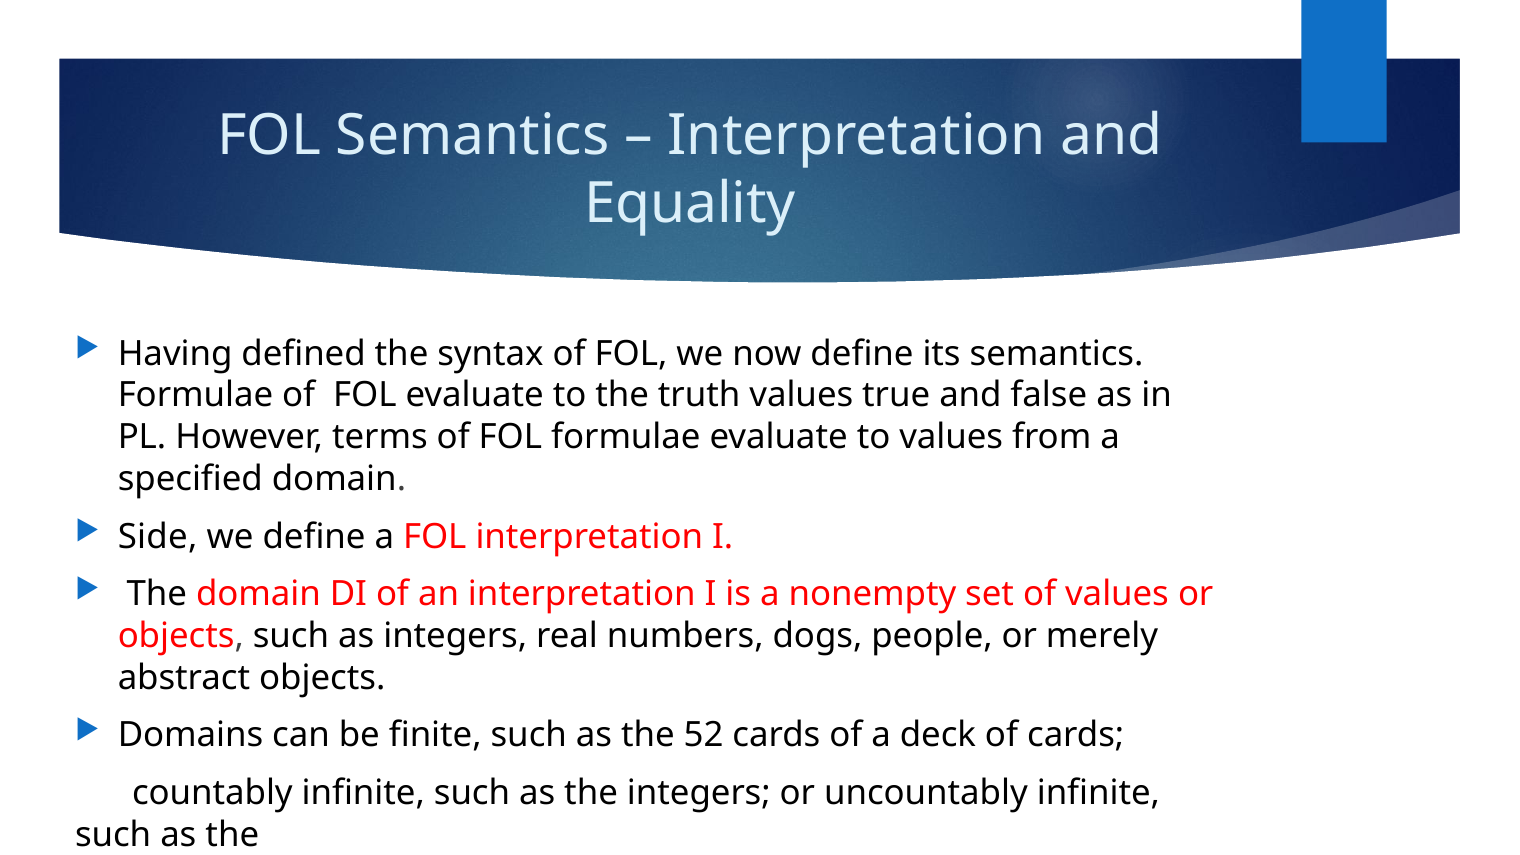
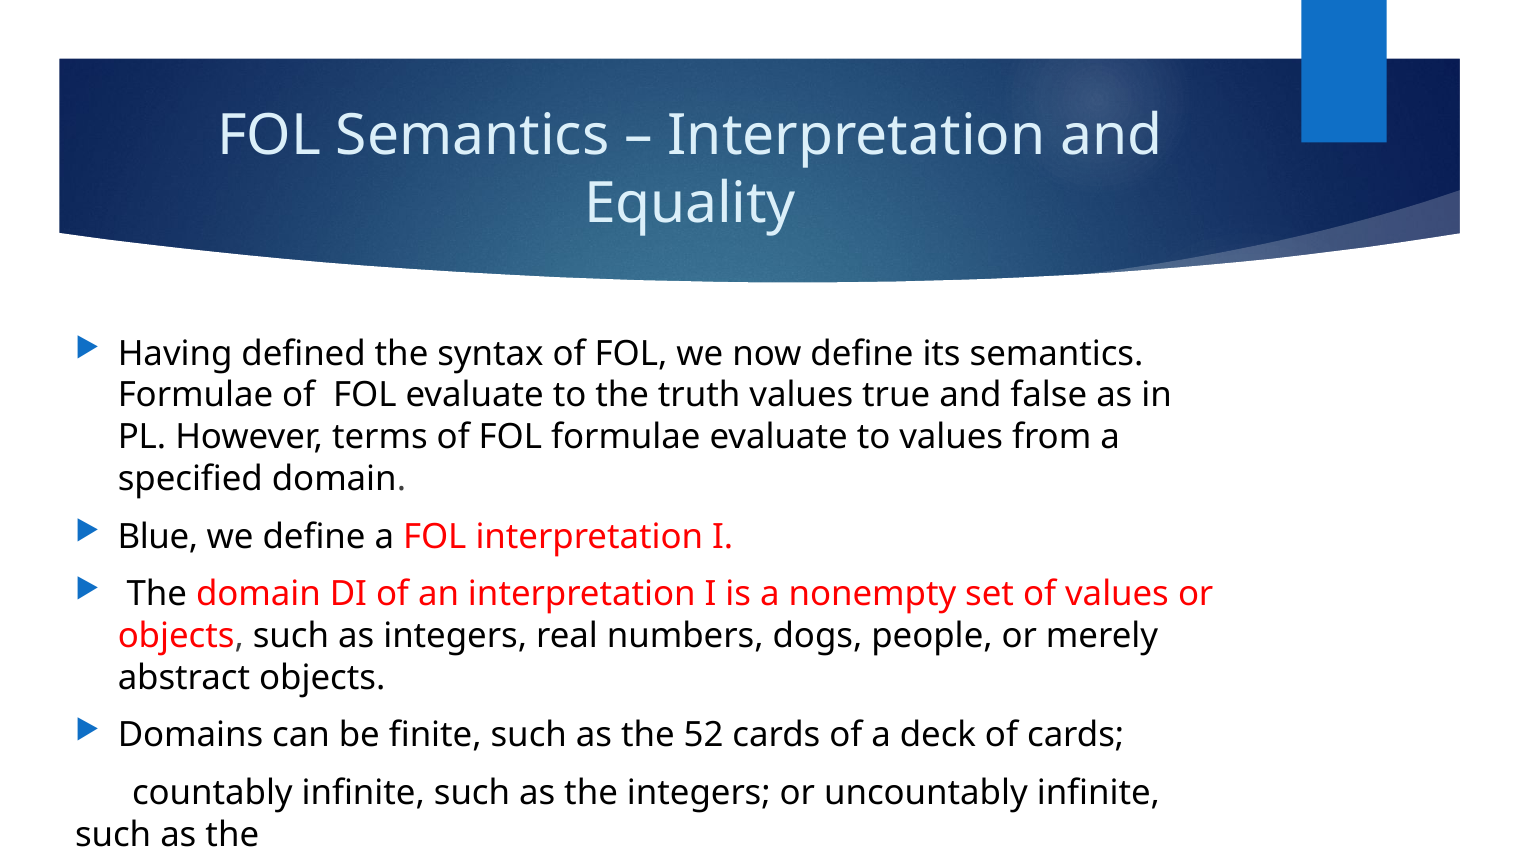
Side: Side -> Blue
